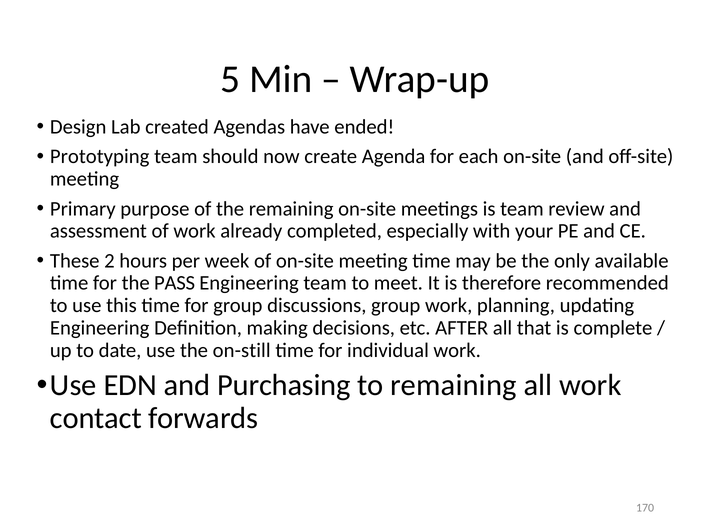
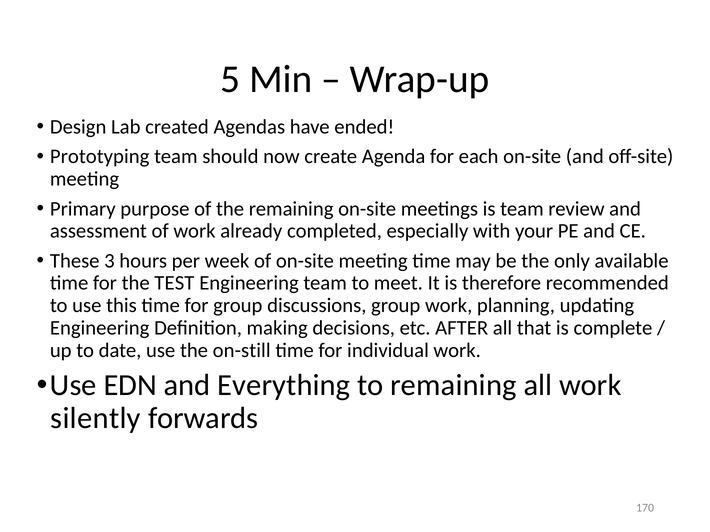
2: 2 -> 3
PASS: PASS -> TEST
Purchasing: Purchasing -> Everything
contact: contact -> silently
